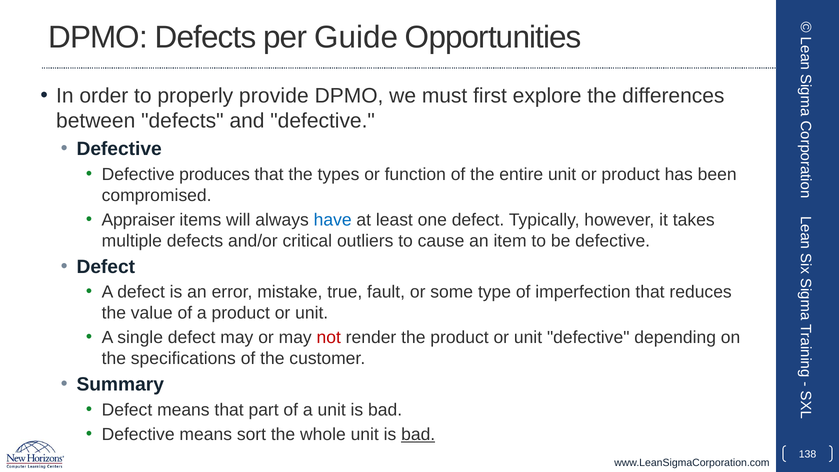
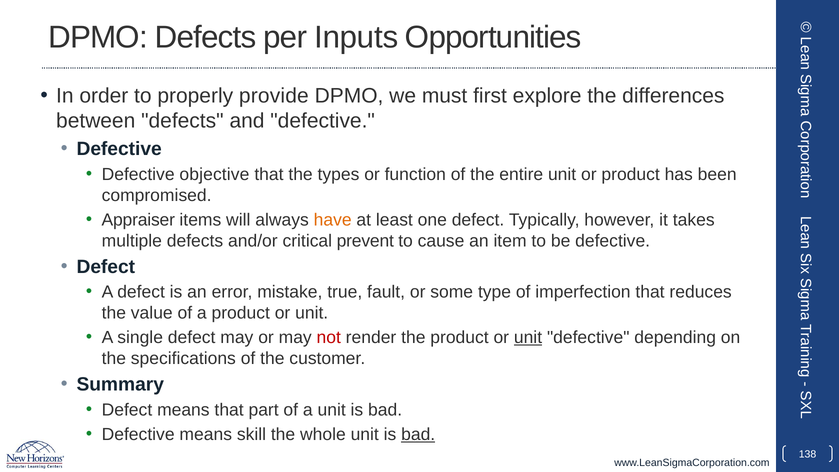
Guide: Guide -> Inputs
produces: produces -> objective
have colour: blue -> orange
outliers: outliers -> prevent
unit at (528, 338) underline: none -> present
sort: sort -> skill
